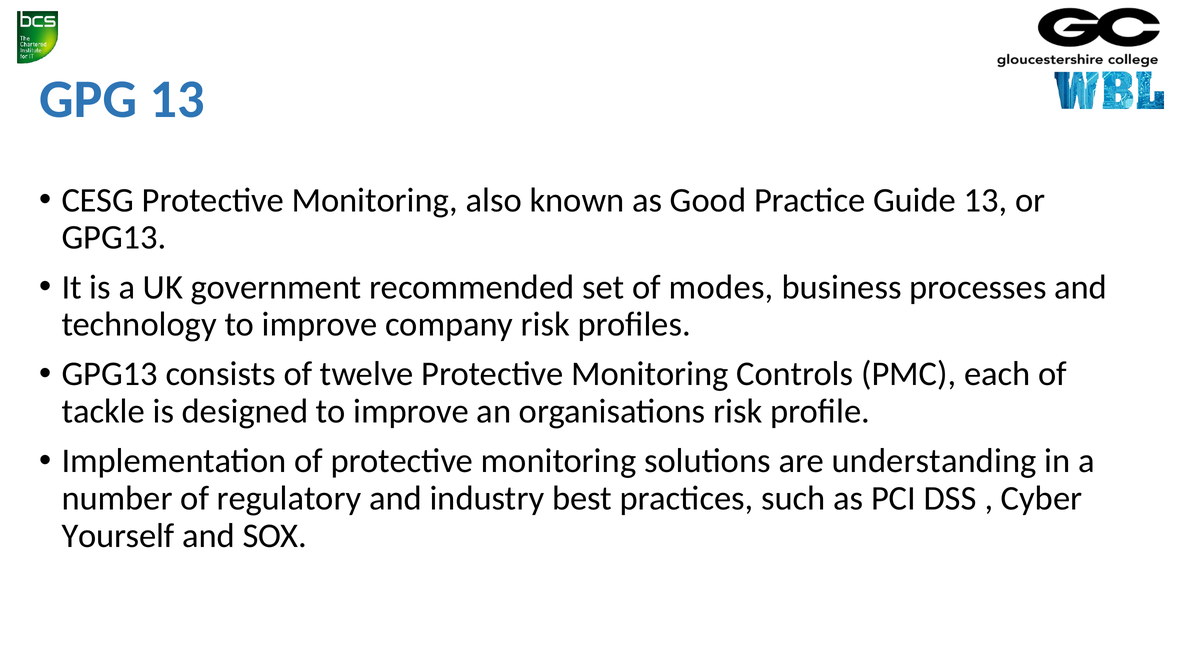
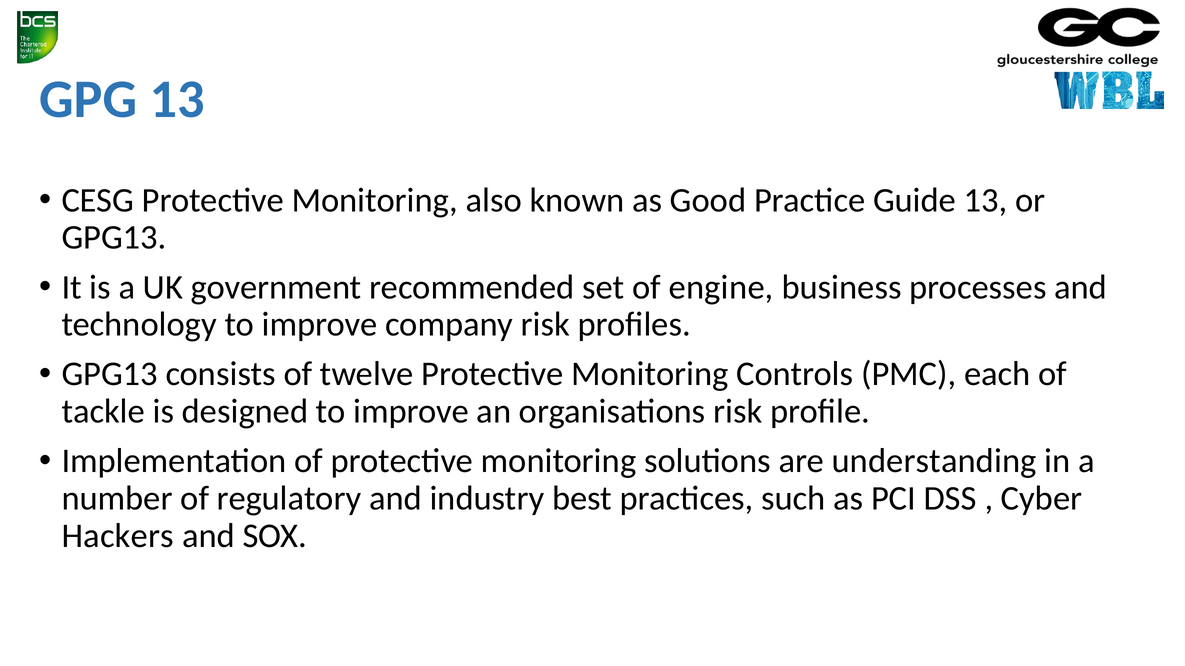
modes: modes -> engine
Yourself: Yourself -> Hackers
